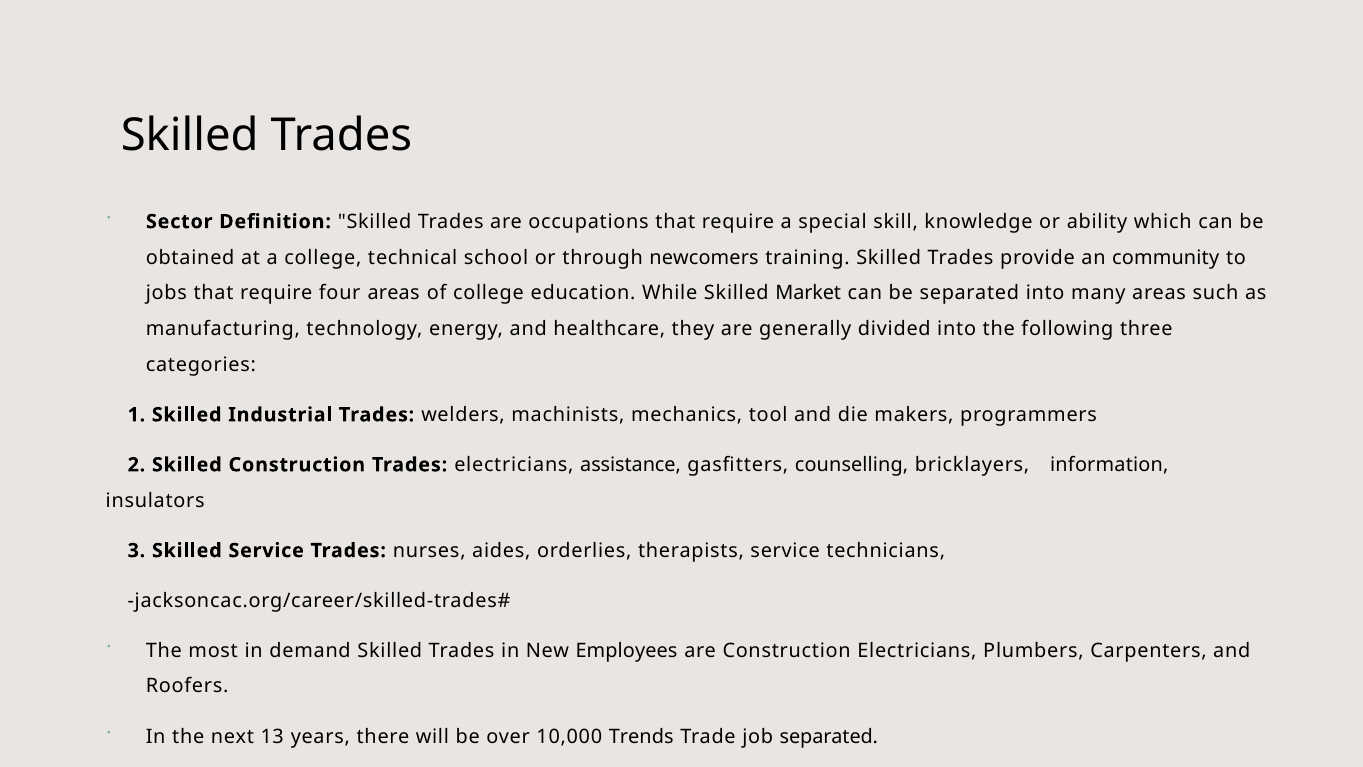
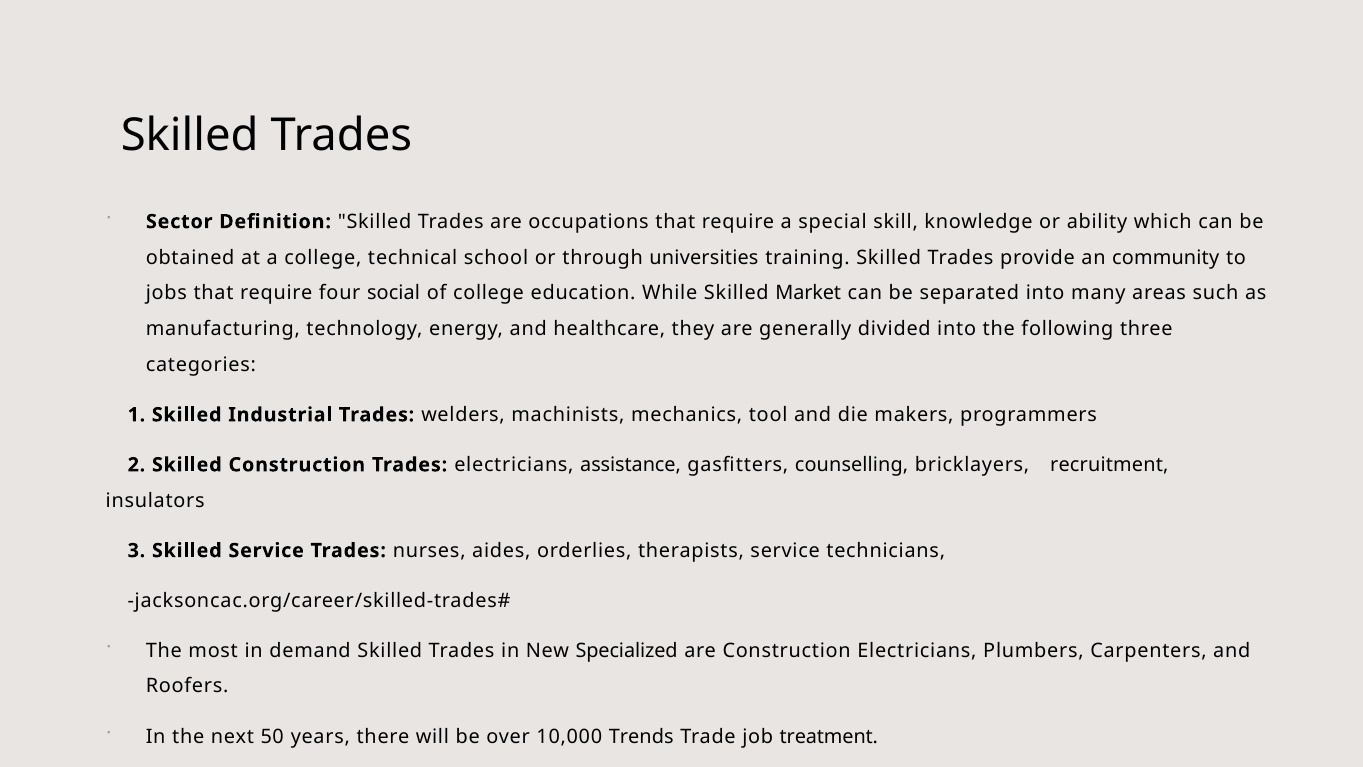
newcomers: newcomers -> universities
four areas: areas -> social
information: information -> recruitment
Employees: Employees -> Specialized
13: 13 -> 50
job separated: separated -> treatment
